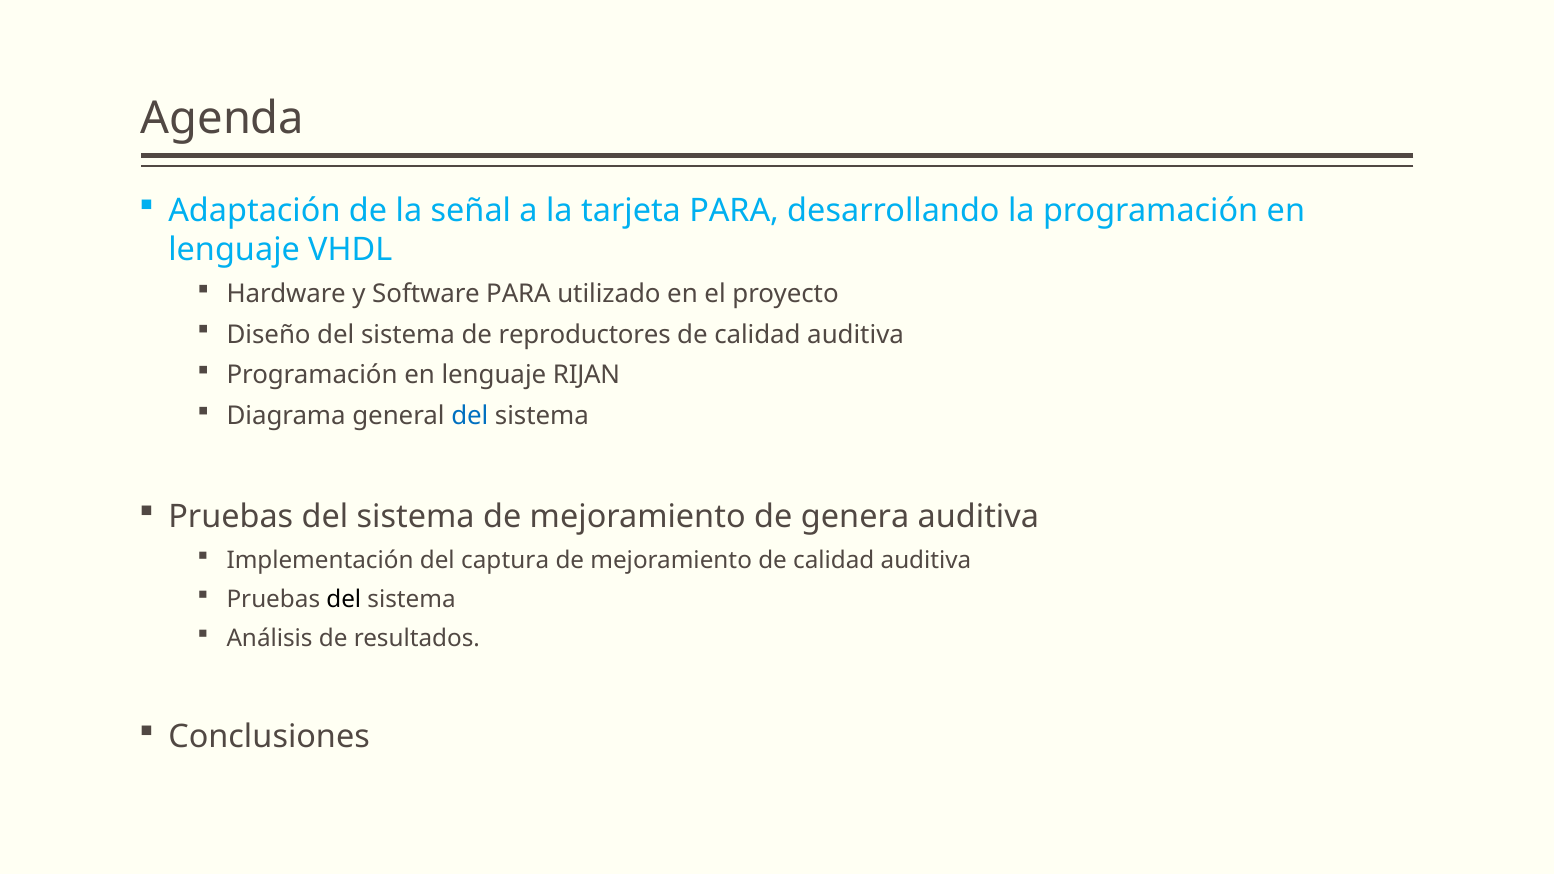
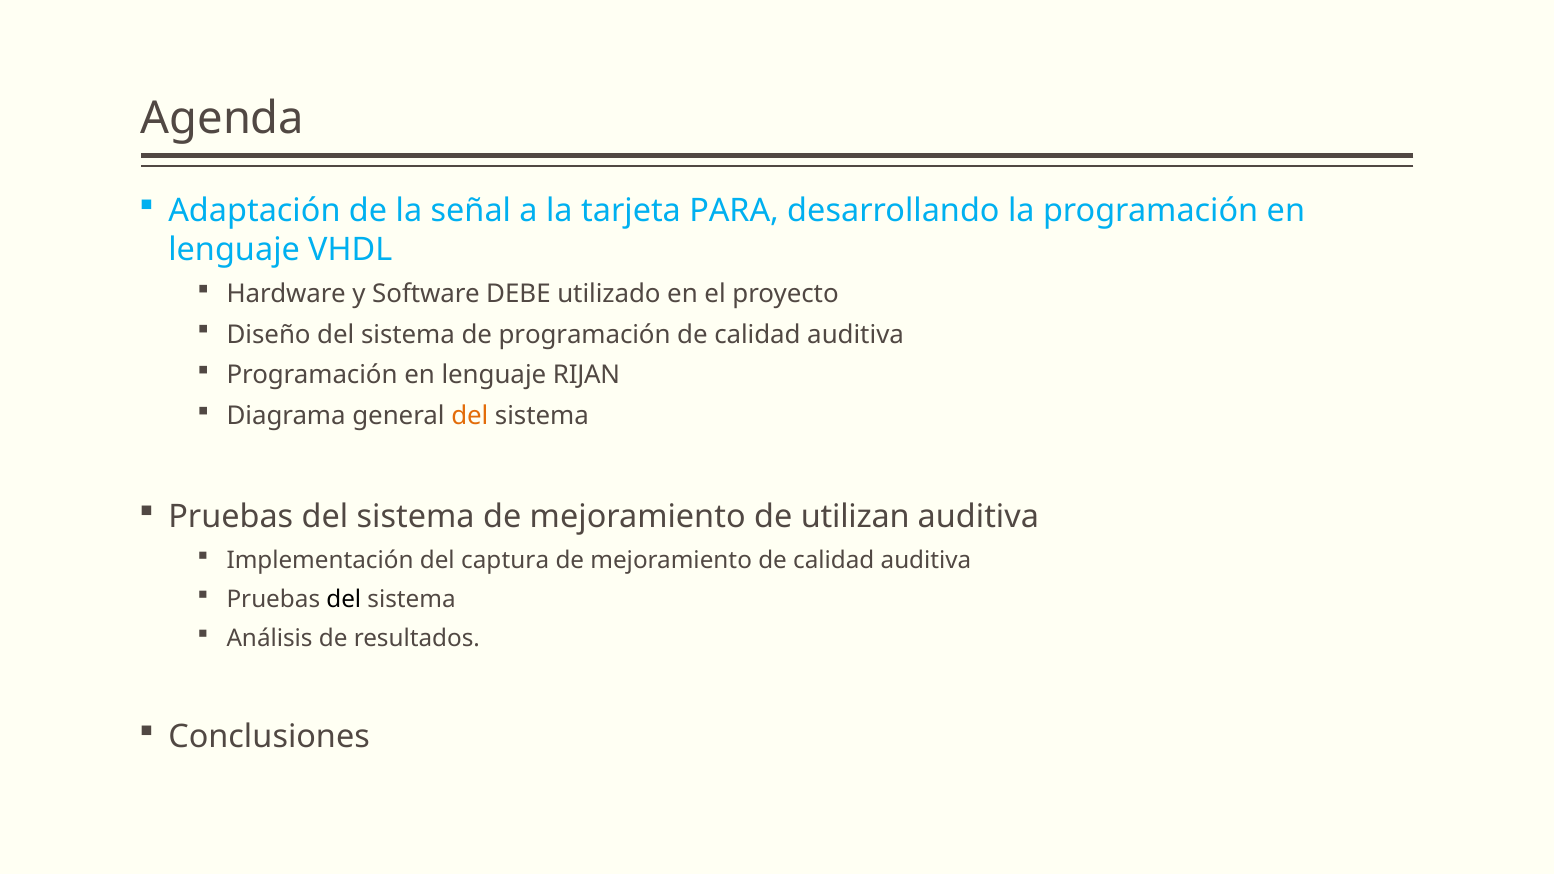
Software PARA: PARA -> DEBE
de reproductores: reproductores -> programación
del at (470, 416) colour: blue -> orange
genera: genera -> utilizan
